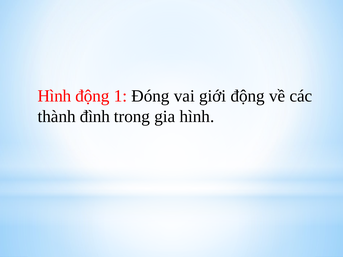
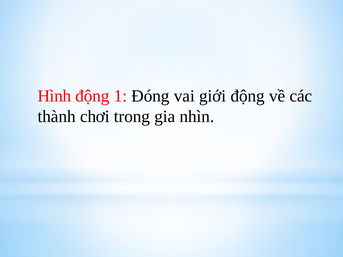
đình: đình -> chơi
gia hình: hình -> nhìn
